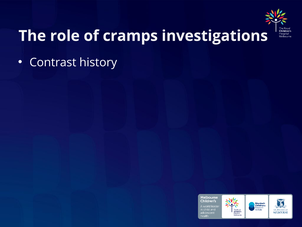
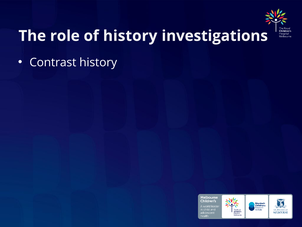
of cramps: cramps -> history
